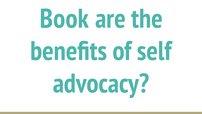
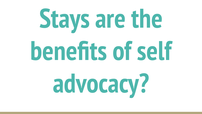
Book: Book -> Stays
